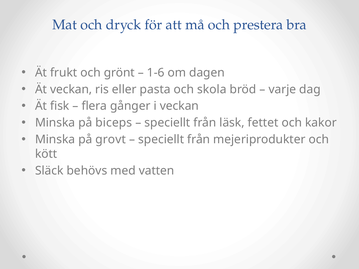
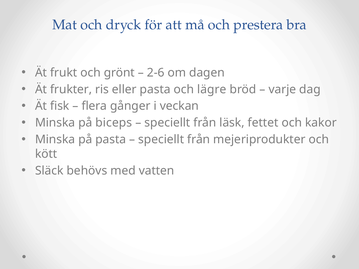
1-6: 1-6 -> 2-6
Ät veckan: veckan -> frukter
skola: skola -> lägre
på grovt: grovt -> pasta
